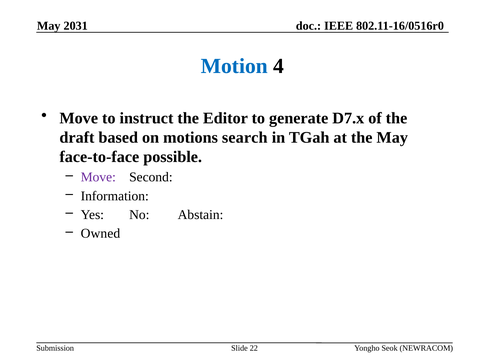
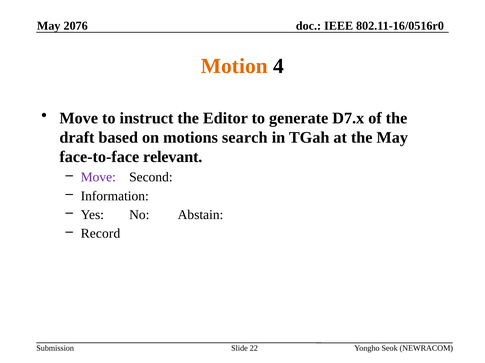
2031: 2031 -> 2076
Motion colour: blue -> orange
possible: possible -> relevant
Owned: Owned -> Record
